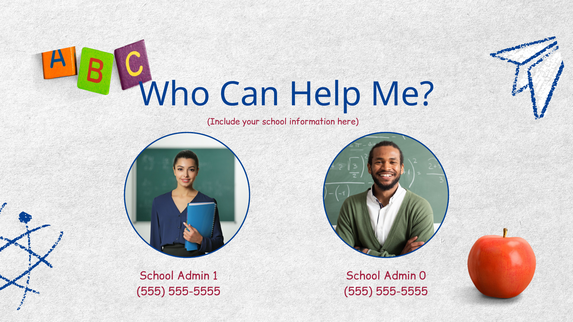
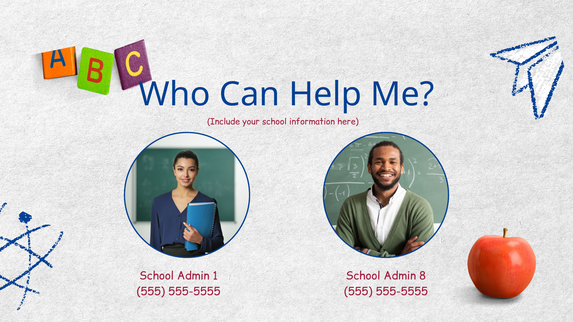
0: 0 -> 8
